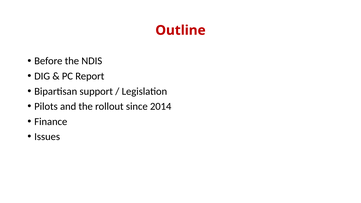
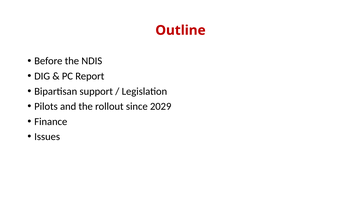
2014: 2014 -> 2029
